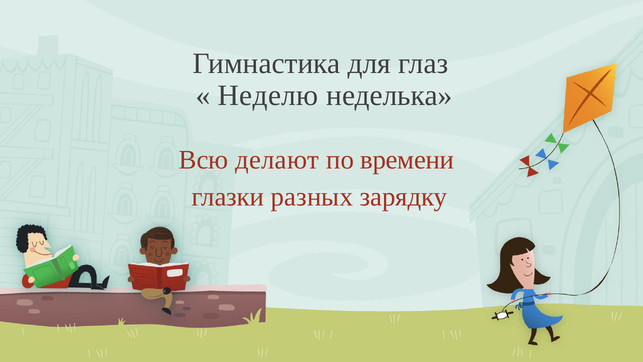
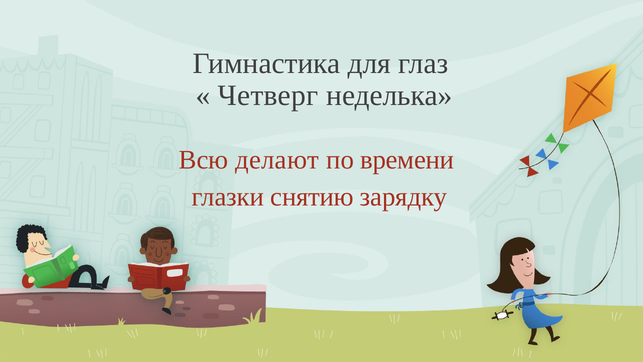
Неделю: Неделю -> Четверг
разных: разных -> снятию
